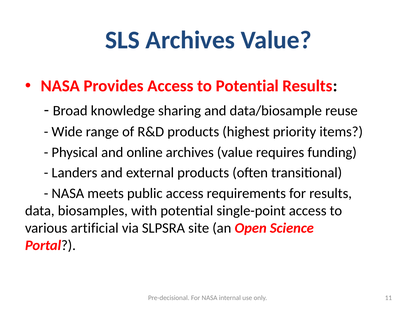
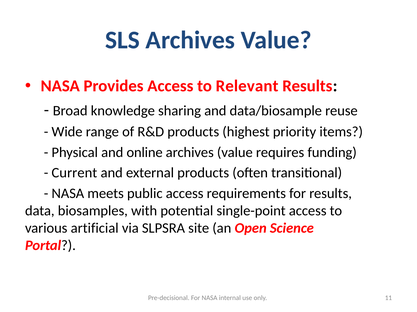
to Potential: Potential -> Relevant
Landers: Landers -> Current
